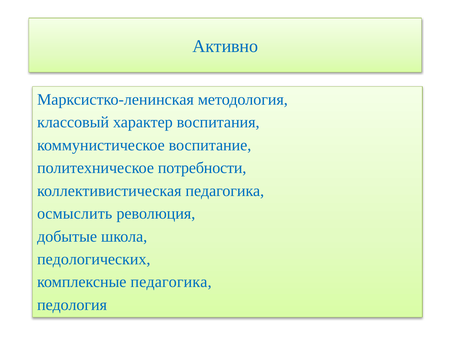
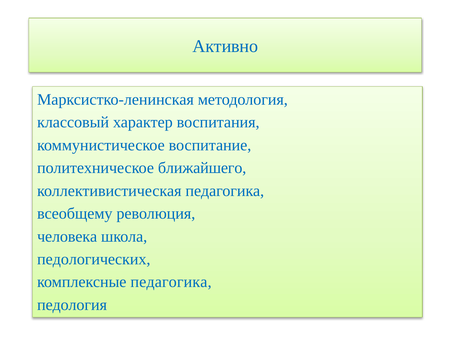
потребности: потребности -> ближайшего
осмыслить: осмыслить -> всеобщему
добытые: добытые -> человека
